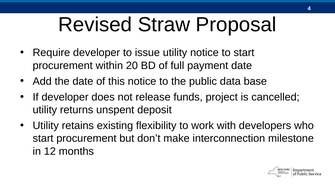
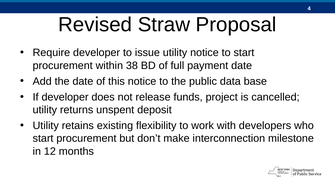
20: 20 -> 38
